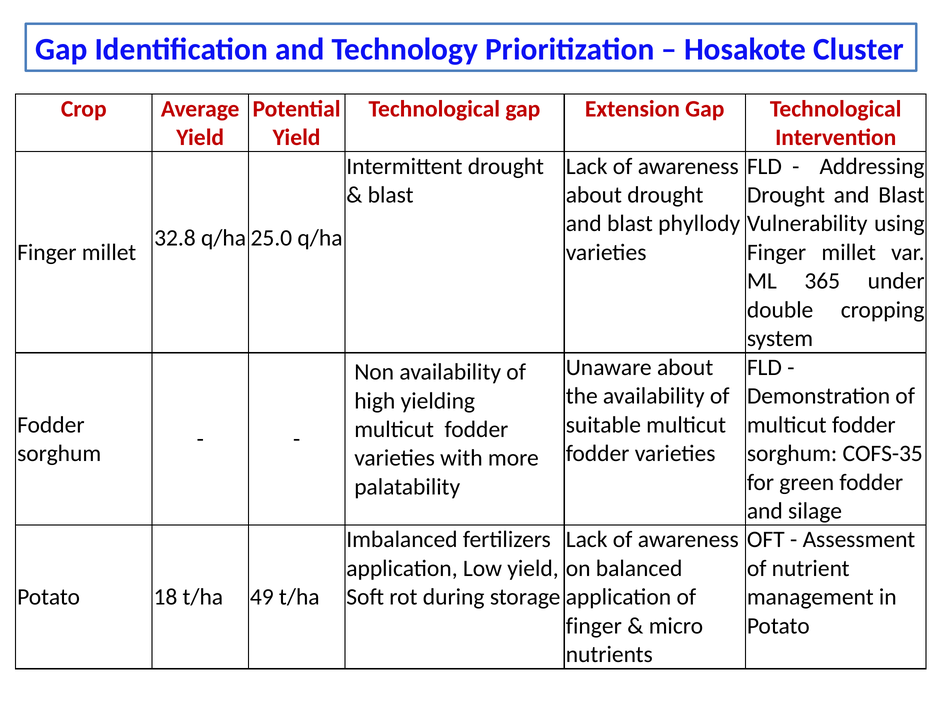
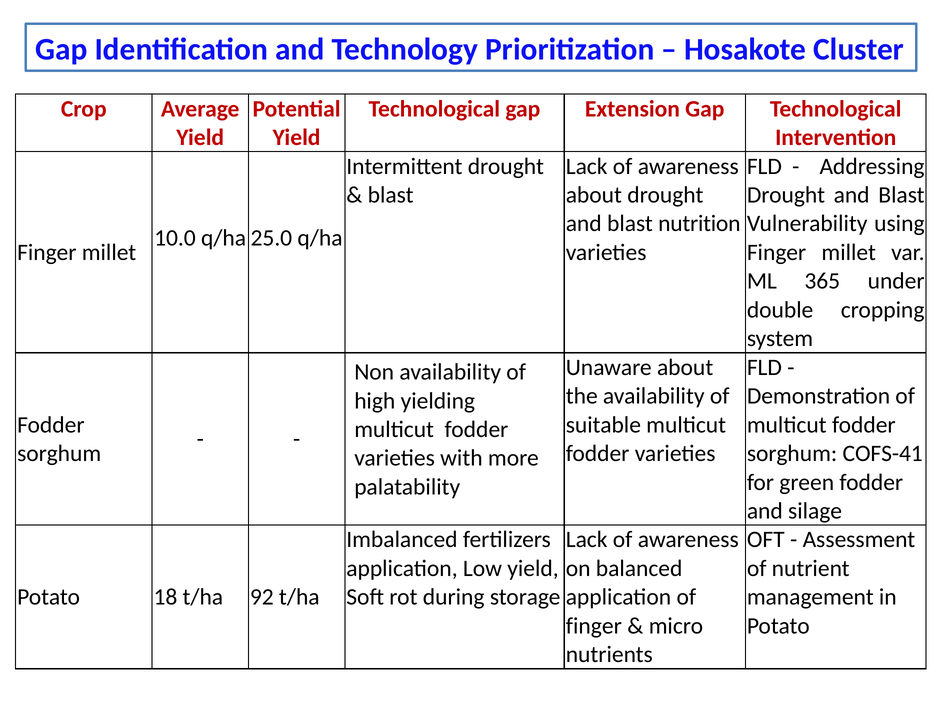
phyllody: phyllody -> nutrition
32.8: 32.8 -> 10.0
COFS-35: COFS-35 -> COFS-41
49: 49 -> 92
